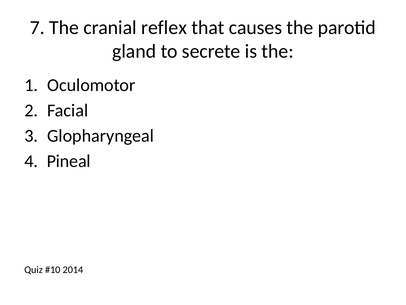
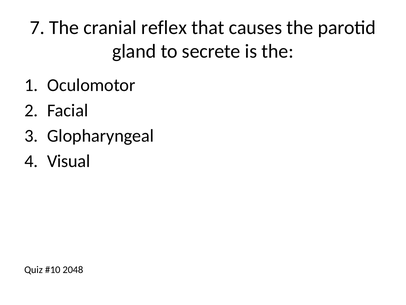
Pineal: Pineal -> Visual
2014: 2014 -> 2048
